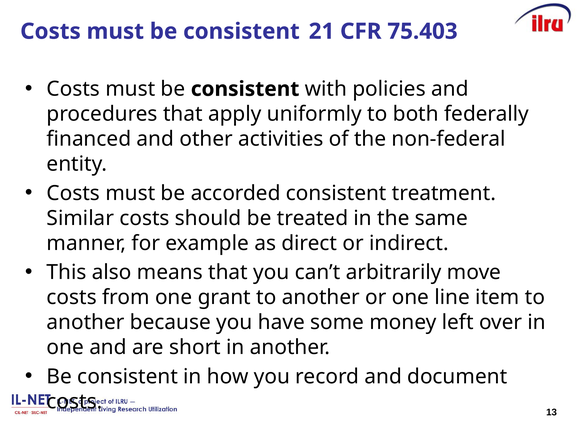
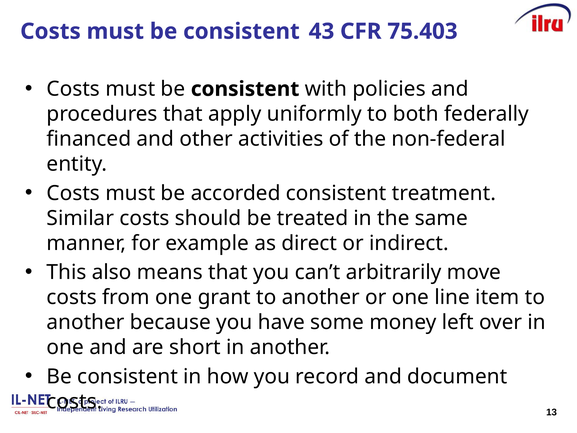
21: 21 -> 43
